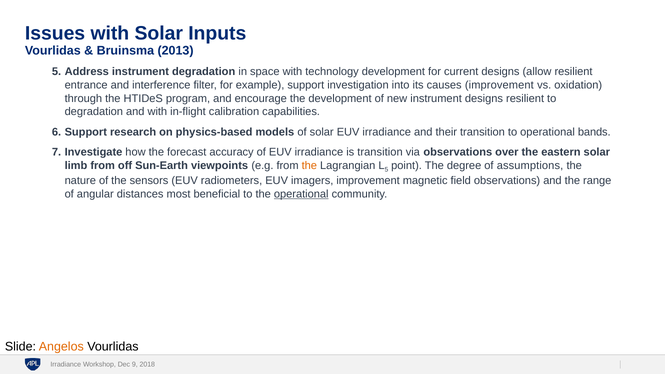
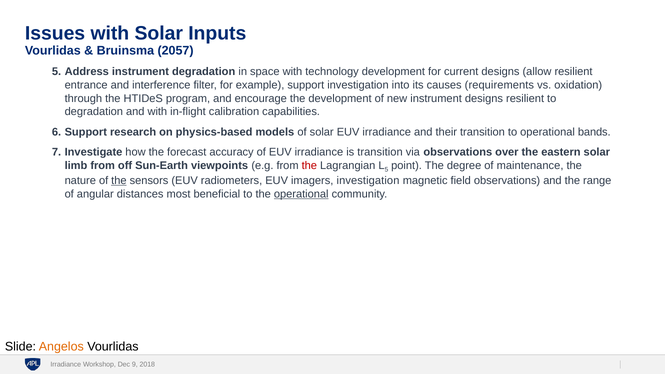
2013: 2013 -> 2057
causes improvement: improvement -> requirements
the at (309, 165) colour: orange -> red
assumptions: assumptions -> maintenance
the at (119, 181) underline: none -> present
imagers improvement: improvement -> investigation
